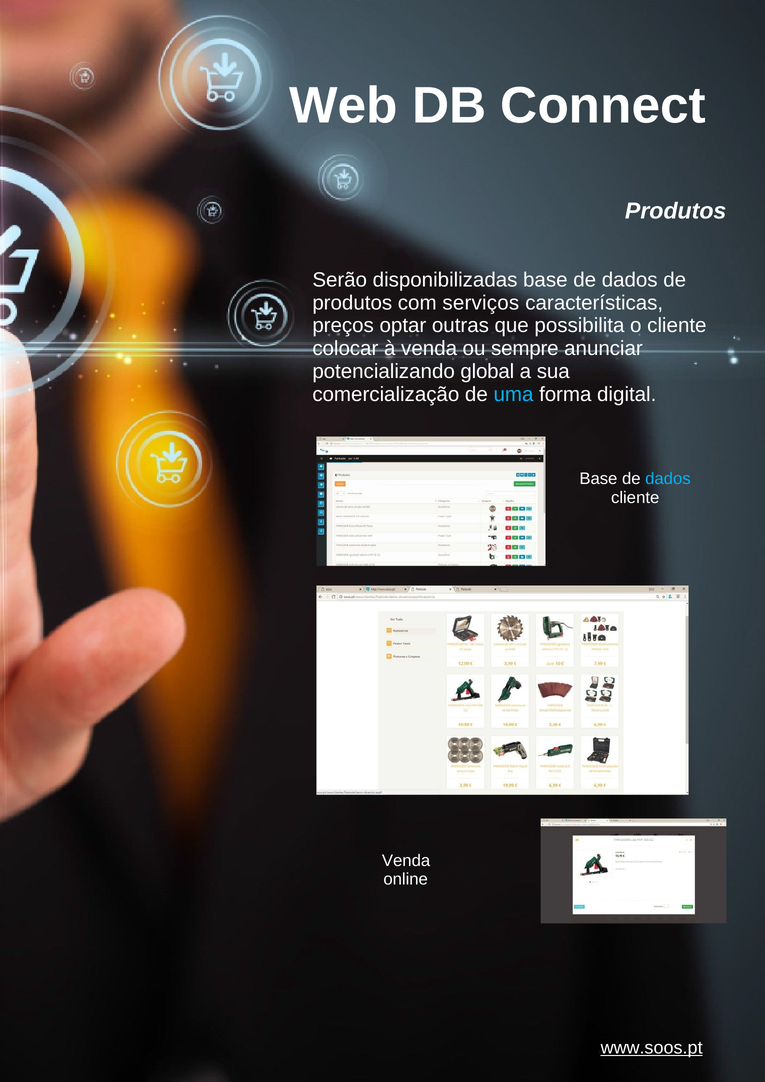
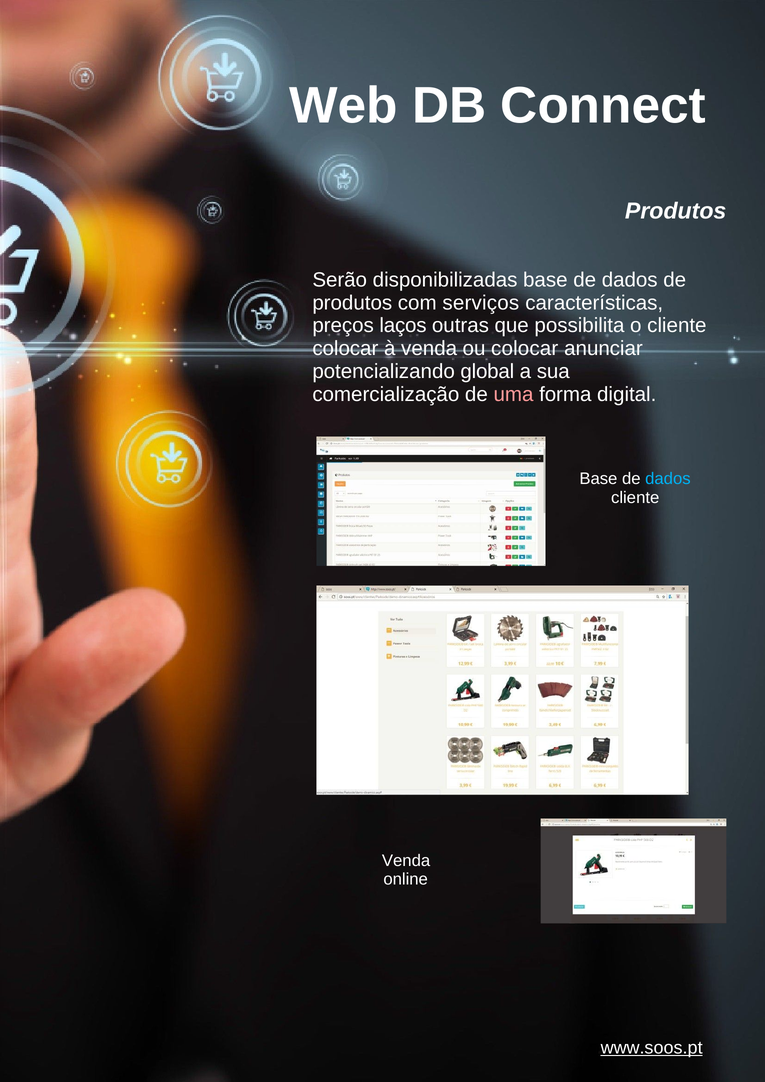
optar: optar -> laços
ou sempre: sempre -> colocar
uma colour: light blue -> pink
